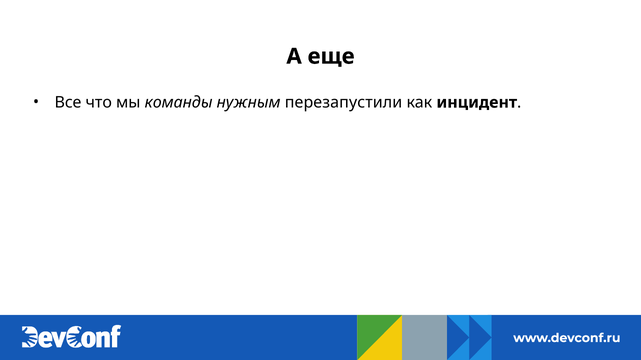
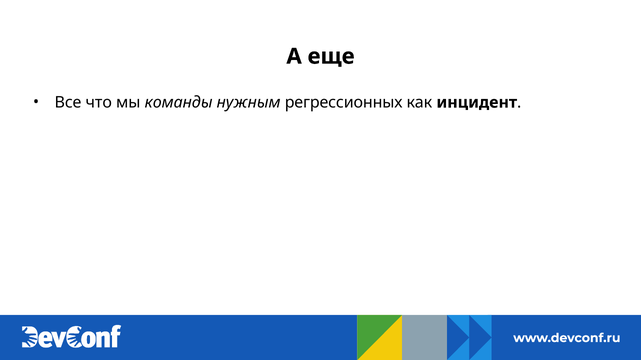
перезапустили: перезапустили -> регрессионных
